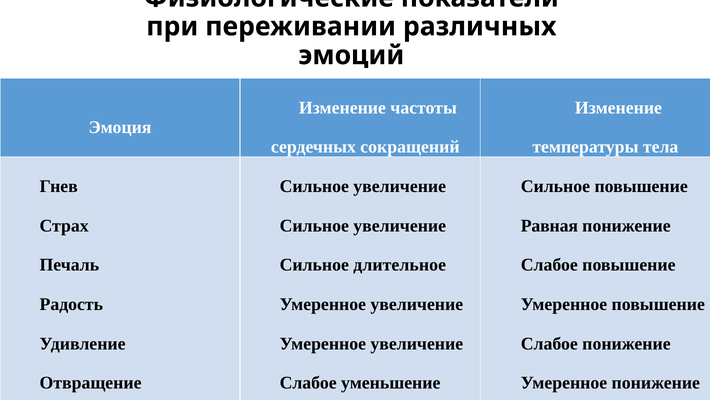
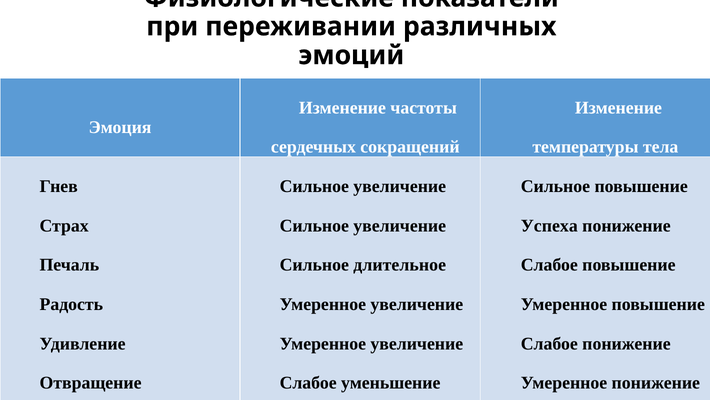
Равная: Равная -> Успеха
